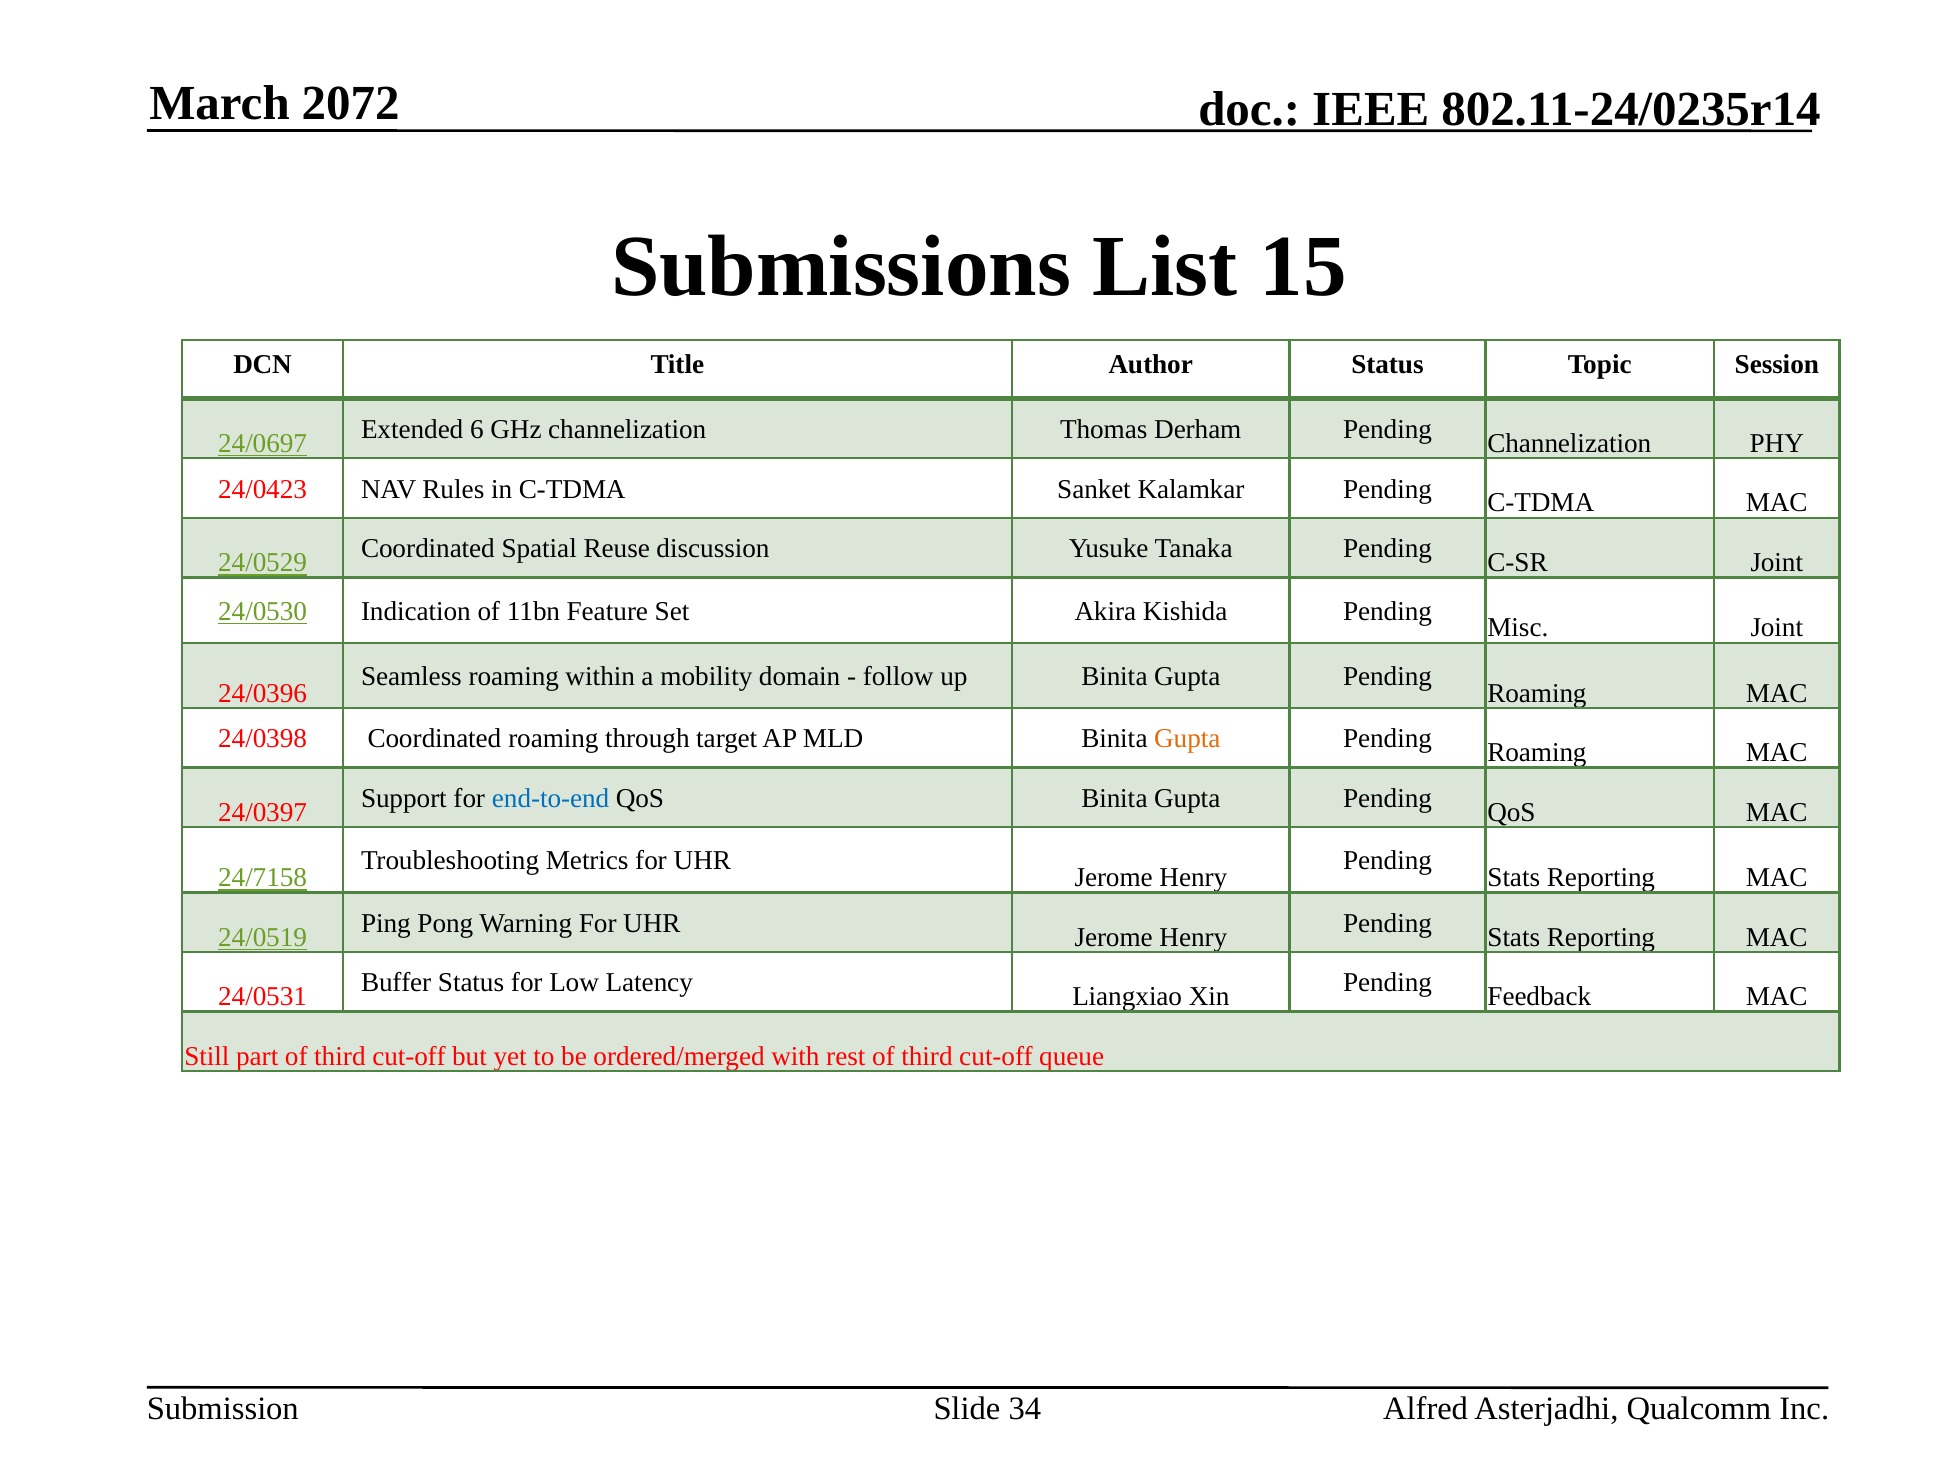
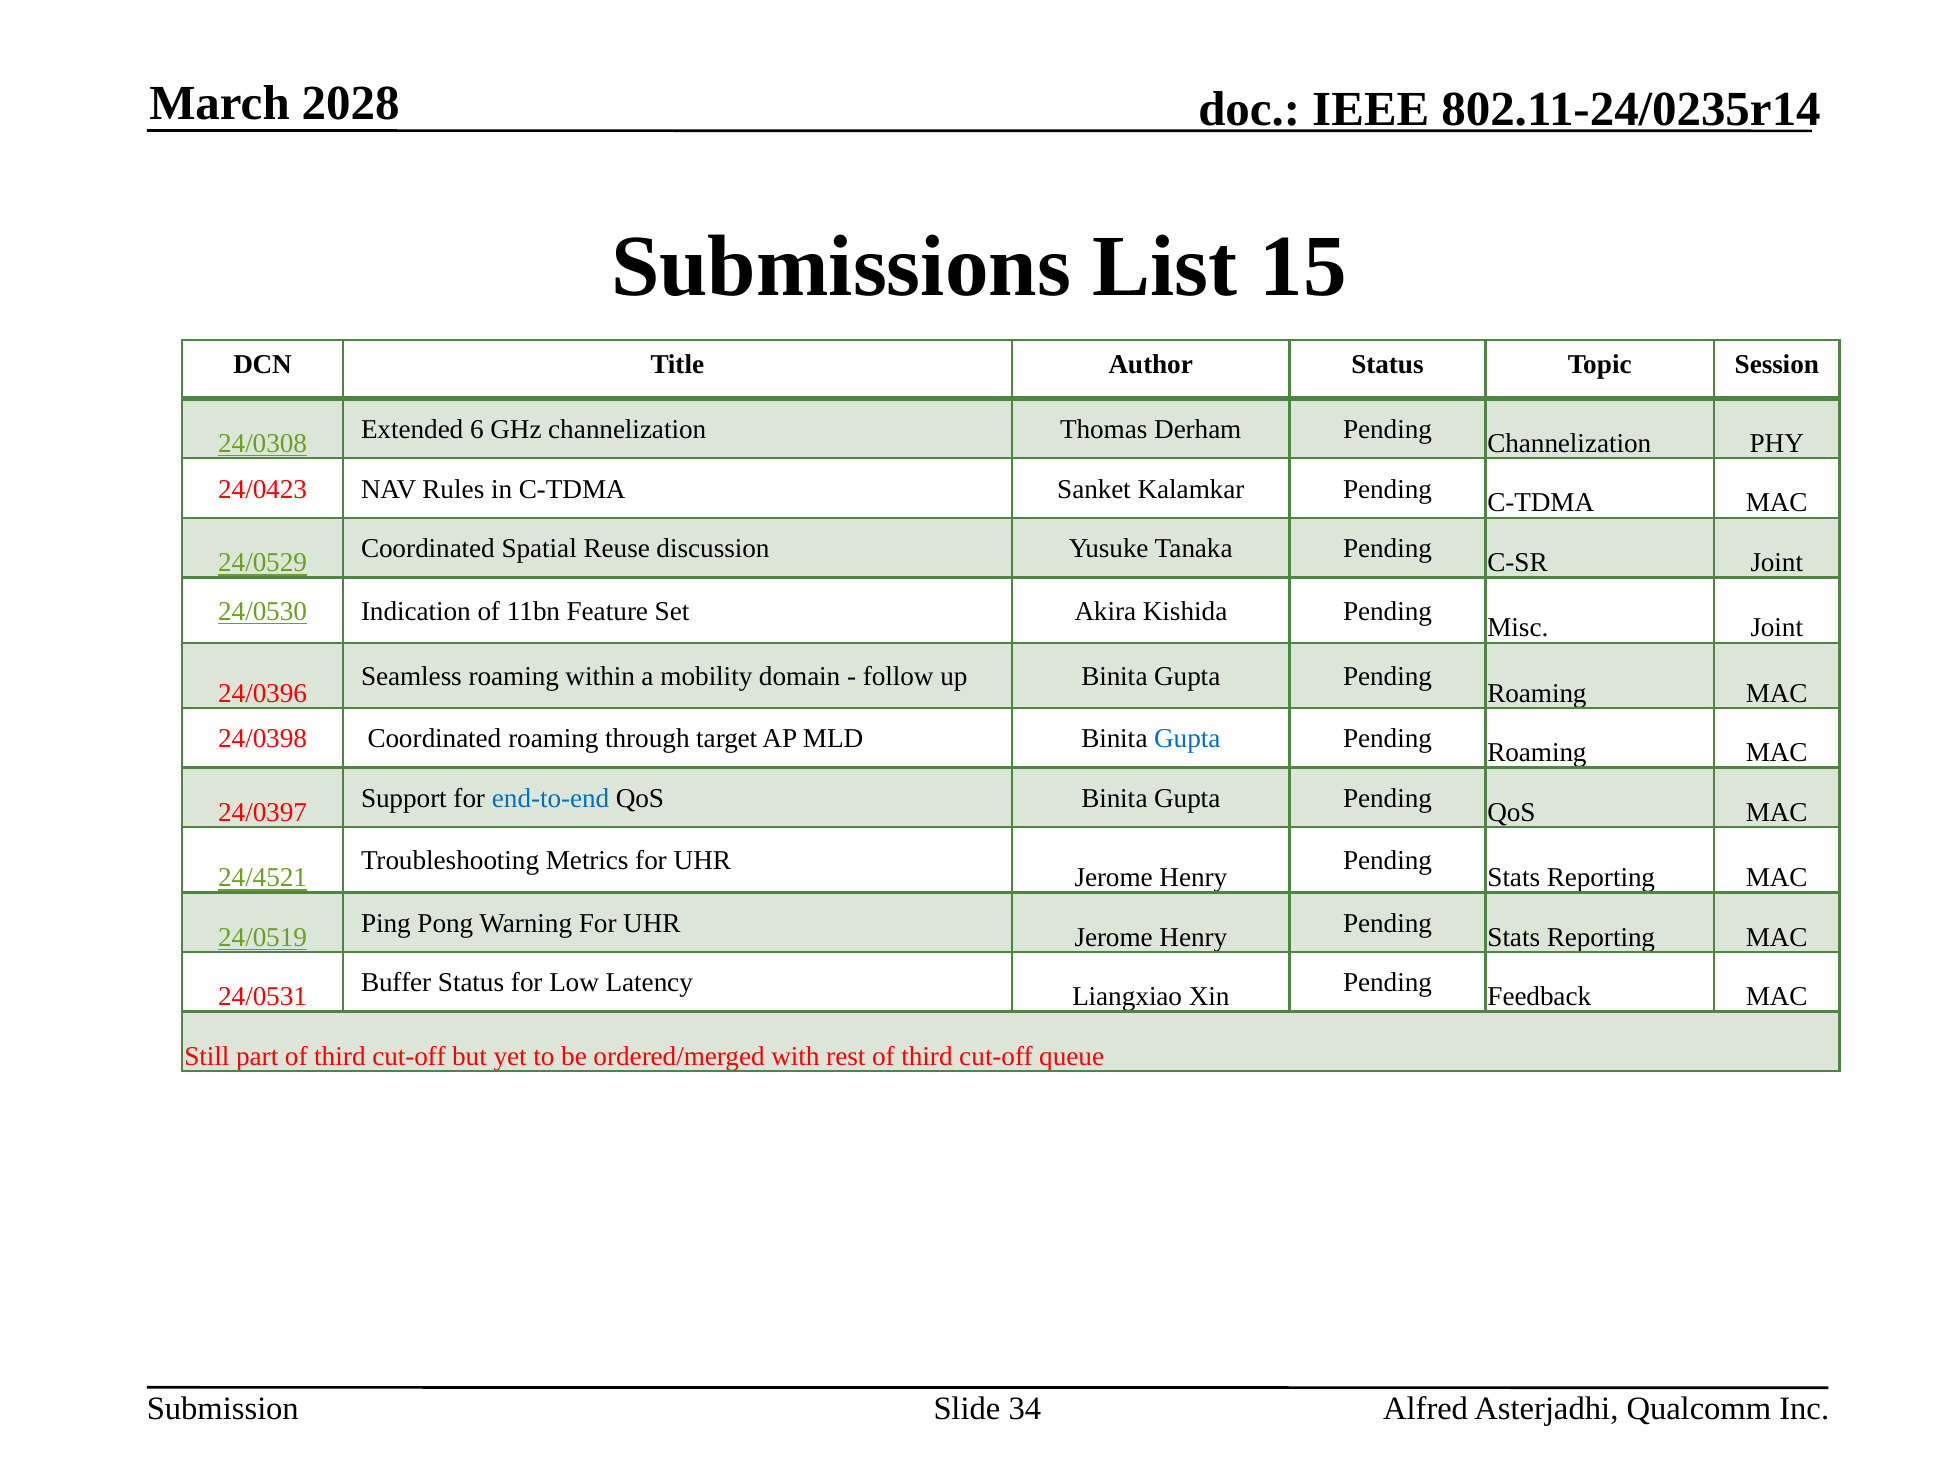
2072: 2072 -> 2028
24/0697: 24/0697 -> 24/0308
Gupta at (1187, 739) colour: orange -> blue
24/7158: 24/7158 -> 24/4521
